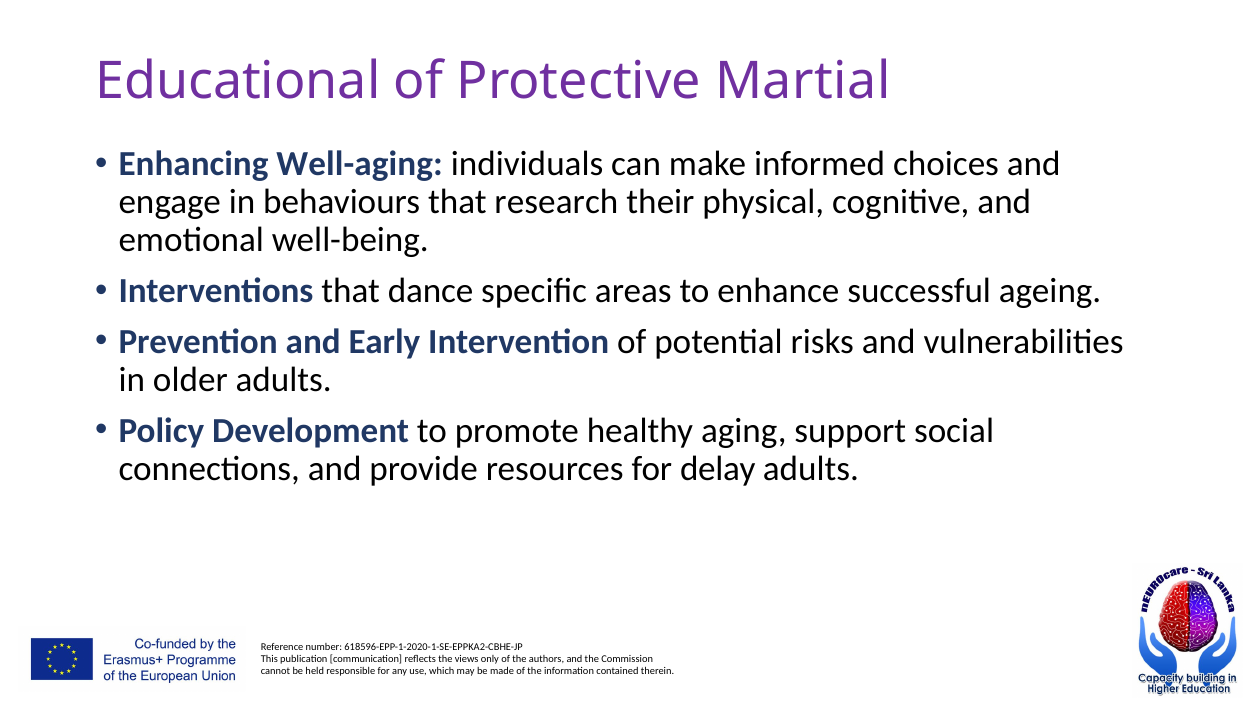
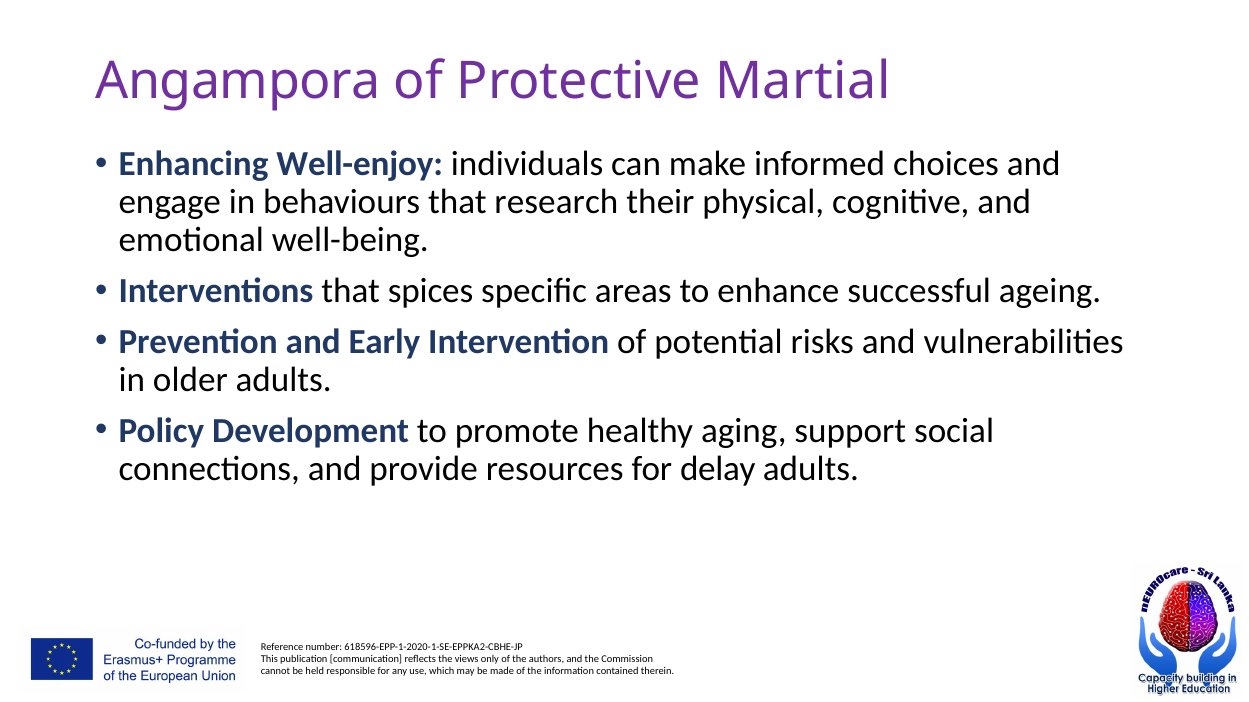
Educational: Educational -> Angampora
Well-aging: Well-aging -> Well-enjoy
dance: dance -> spices
